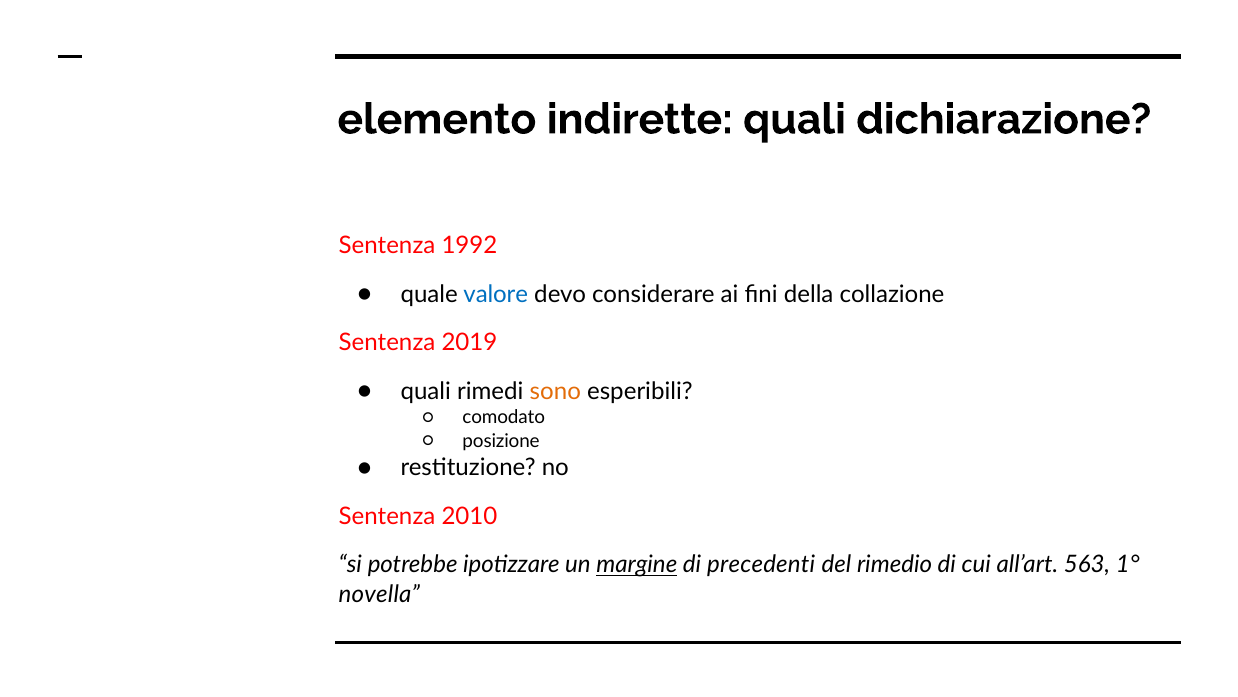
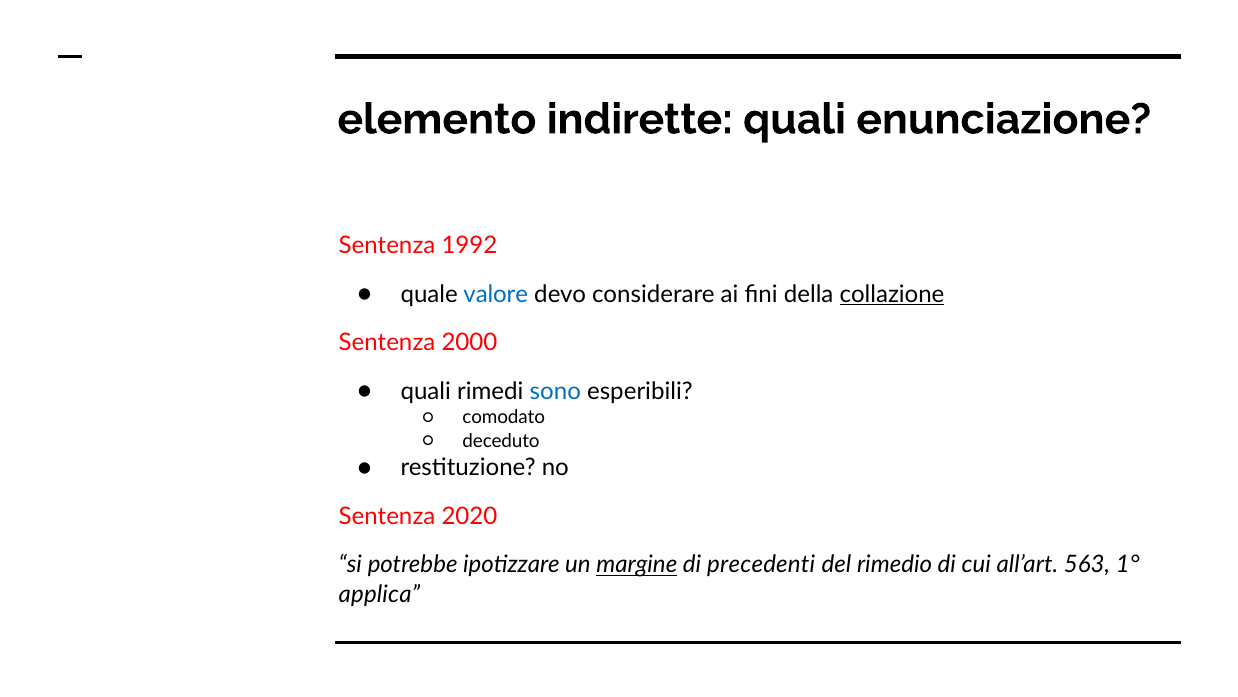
dichiarazione: dichiarazione -> enunciazione
collazione underline: none -> present
2019: 2019 -> 2000
sono colour: orange -> blue
posizione: posizione -> deceduto
2010: 2010 -> 2020
novella: novella -> applica
